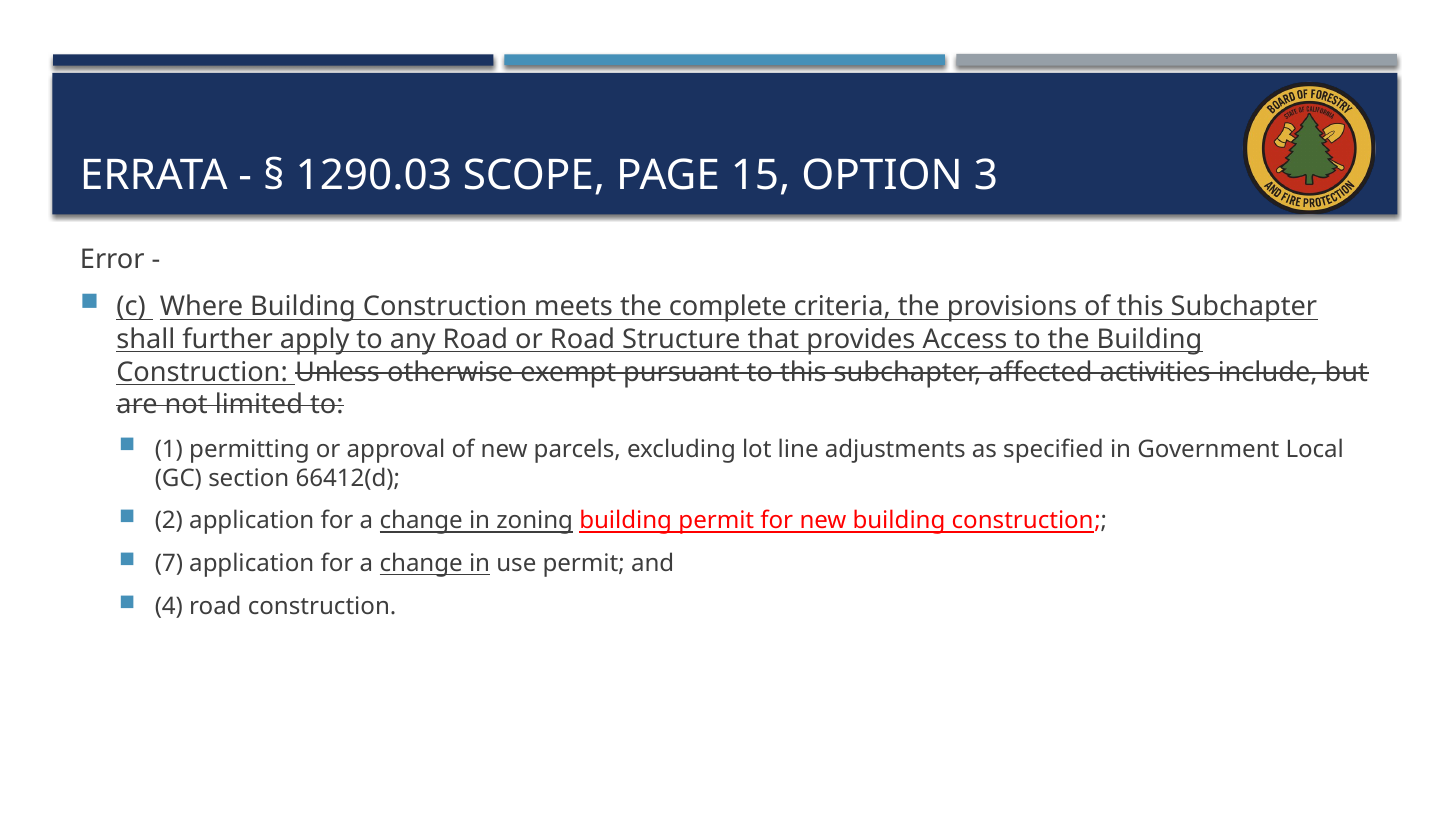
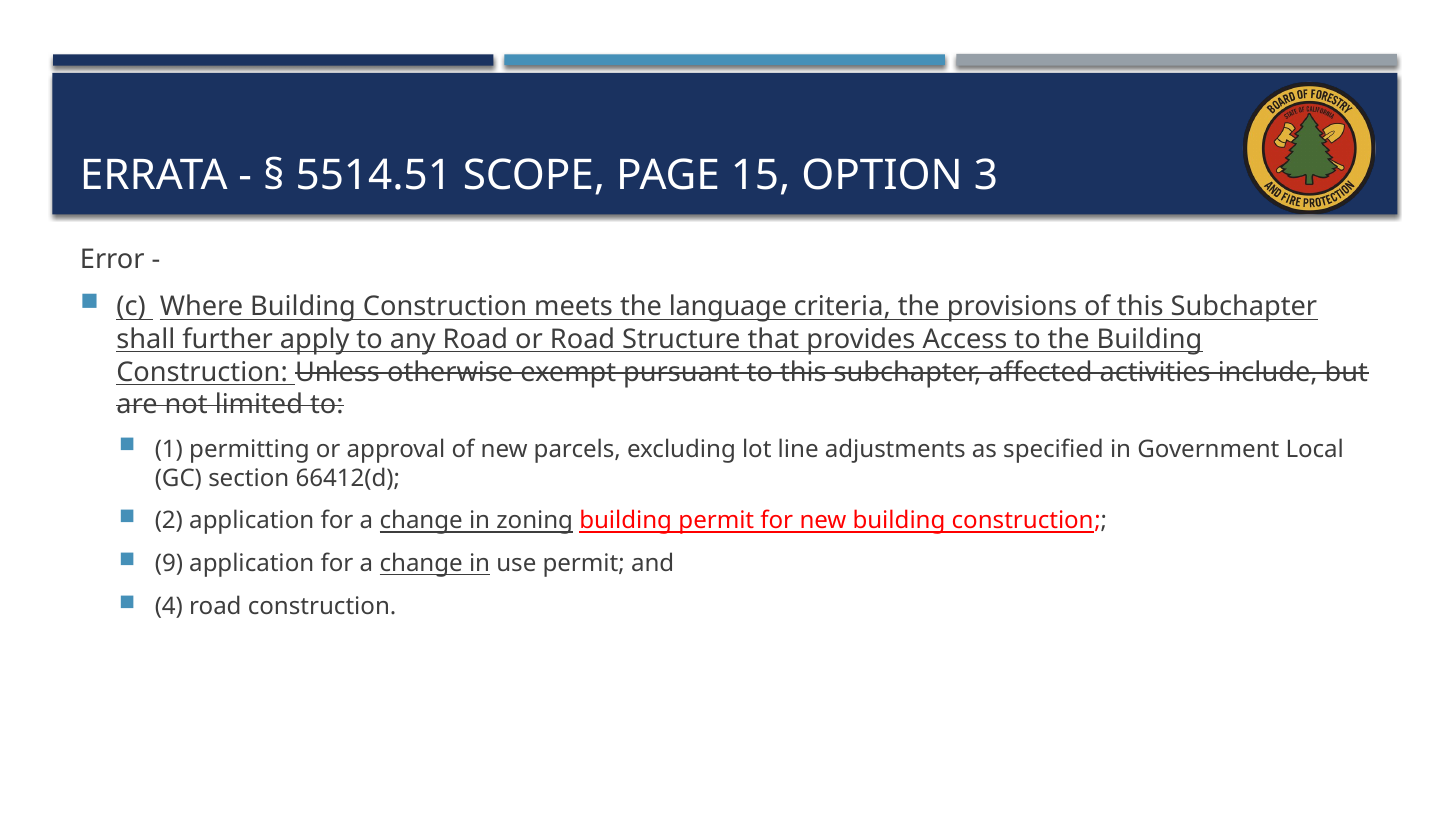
1290.03: 1290.03 -> 5514.51
complete: complete -> language
7: 7 -> 9
